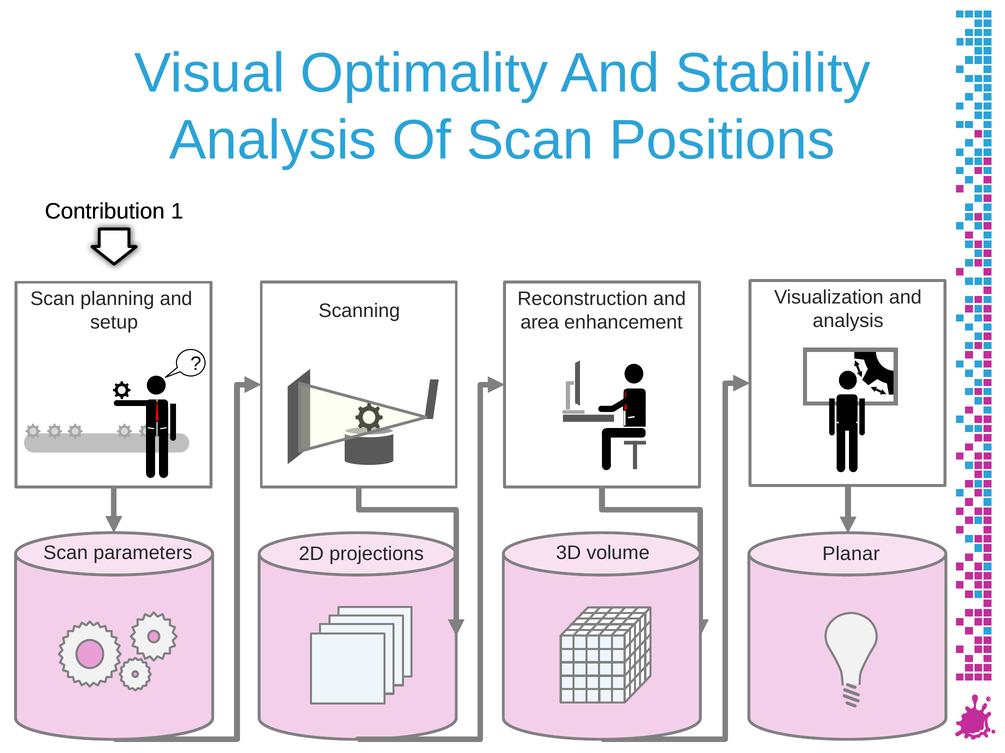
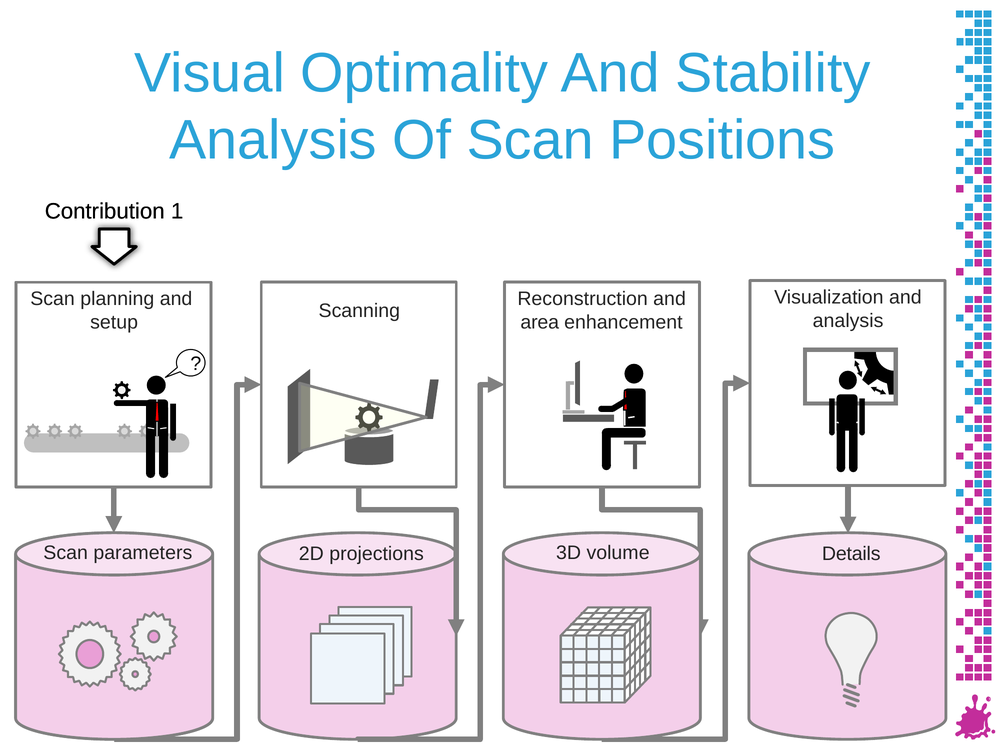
Planar: Planar -> Details
